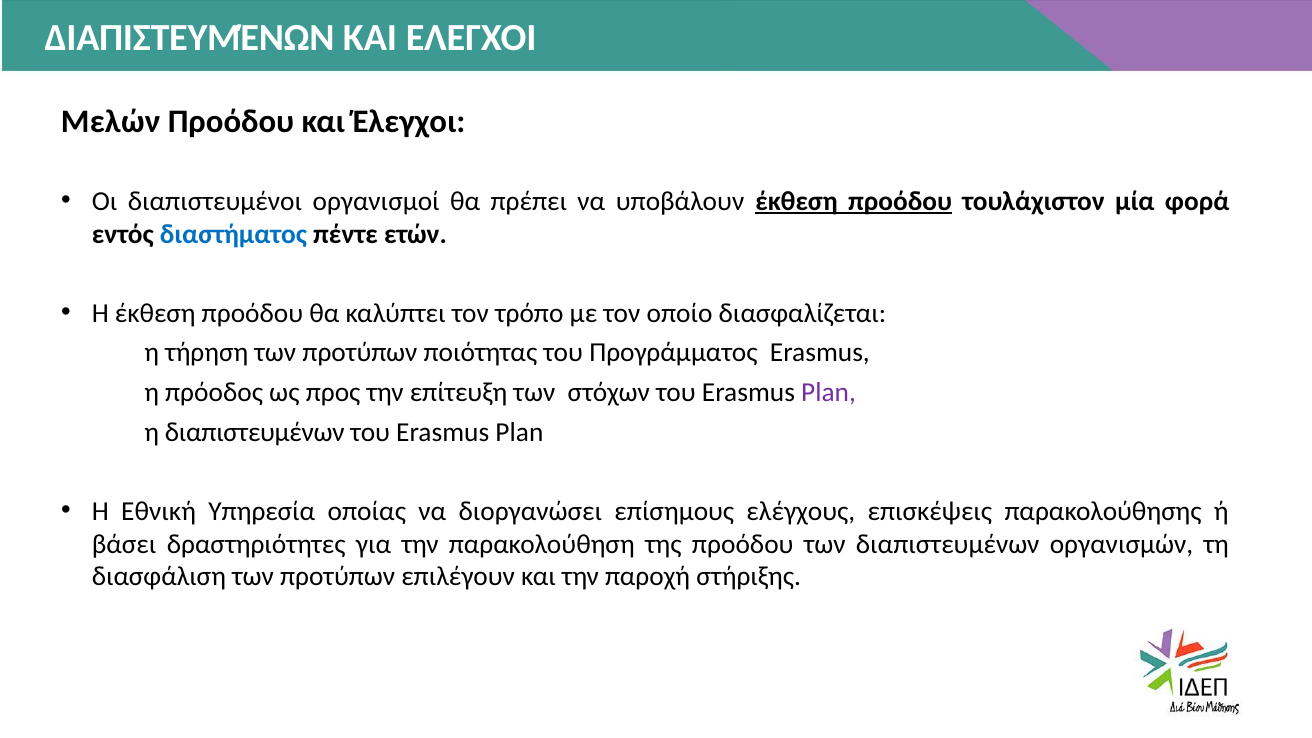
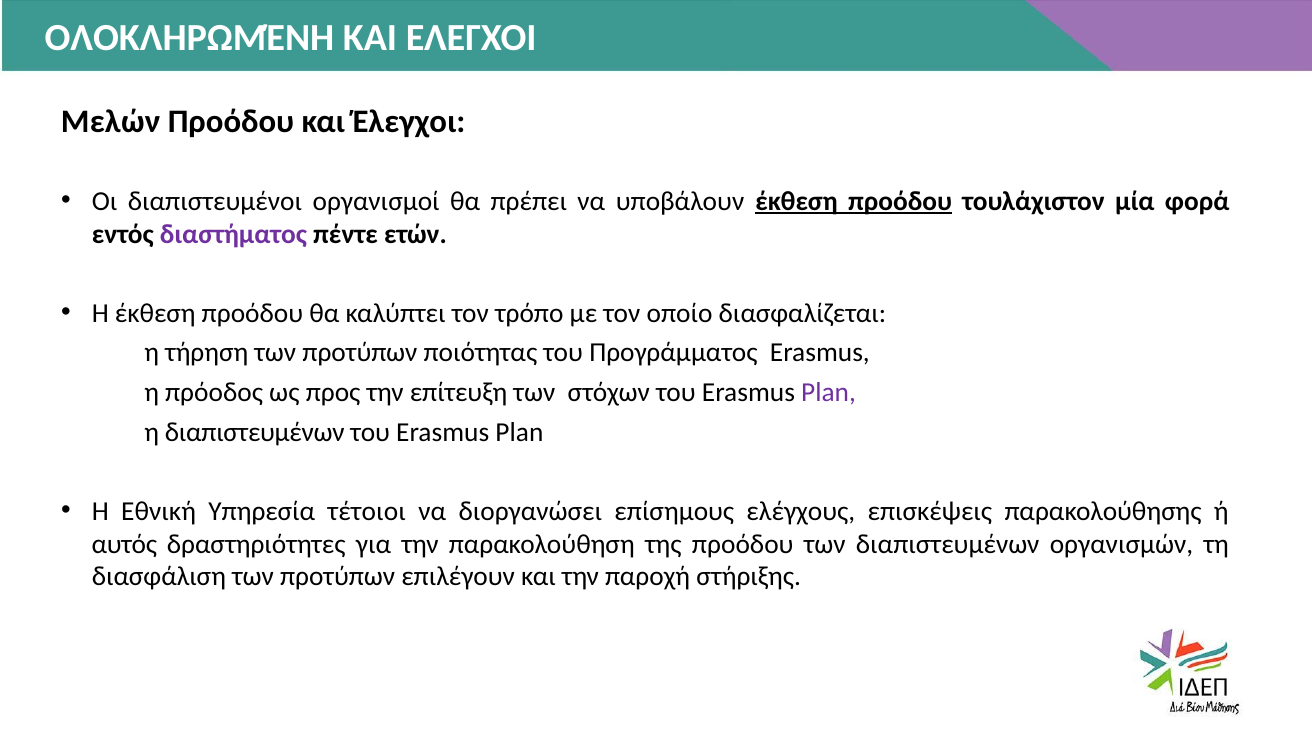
ΔΙΑΠΙΣΤΕΥΜΈΝΩΝ at (190, 38): ΔΙΑΠΙΣΤΕΥΜΈΝΩΝ -> ΟΛΟΚΛΗΡΩΜΈΝΗ
διαστήματος colour: blue -> purple
οποίας: οποίας -> τέτοιοι
βάσει: βάσει -> αυτός
